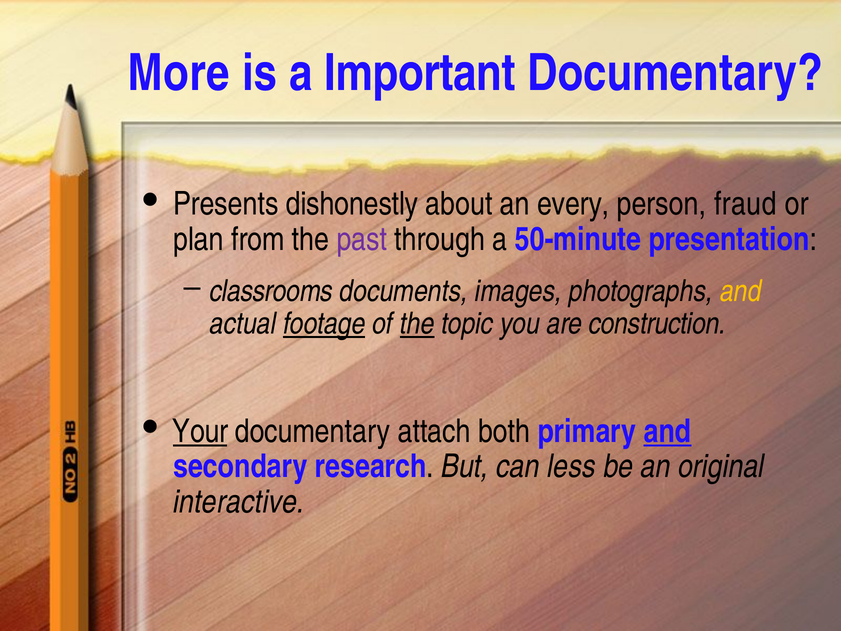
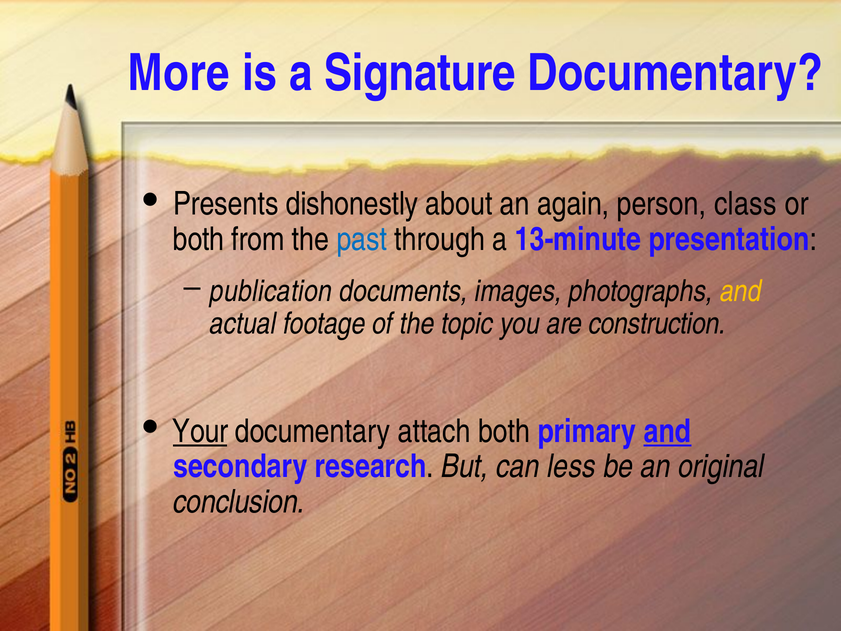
Important: Important -> Signature
every: every -> again
fraud: fraud -> class
plan at (198, 239): plan -> both
past colour: purple -> blue
50-minute: 50-minute -> 13-minute
classrooms: classrooms -> publication
footage underline: present -> none
the at (417, 324) underline: present -> none
interactive: interactive -> conclusion
